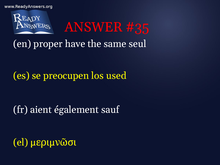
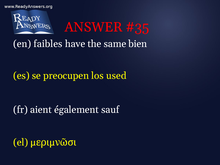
proper: proper -> faibles
seul: seul -> bien
